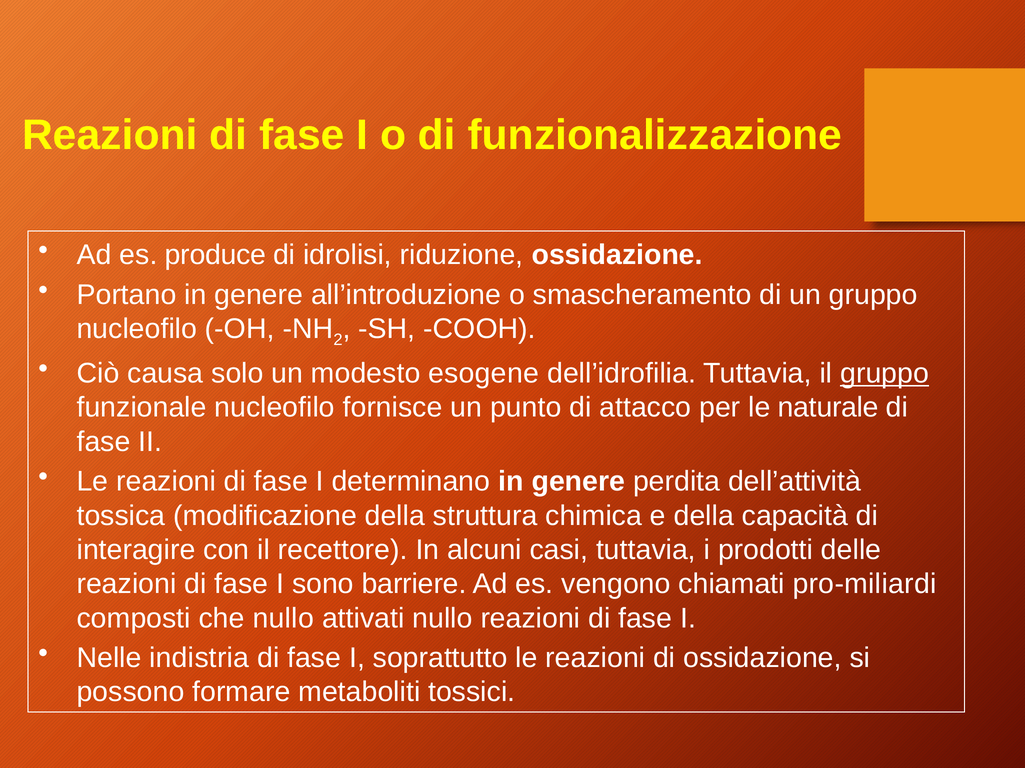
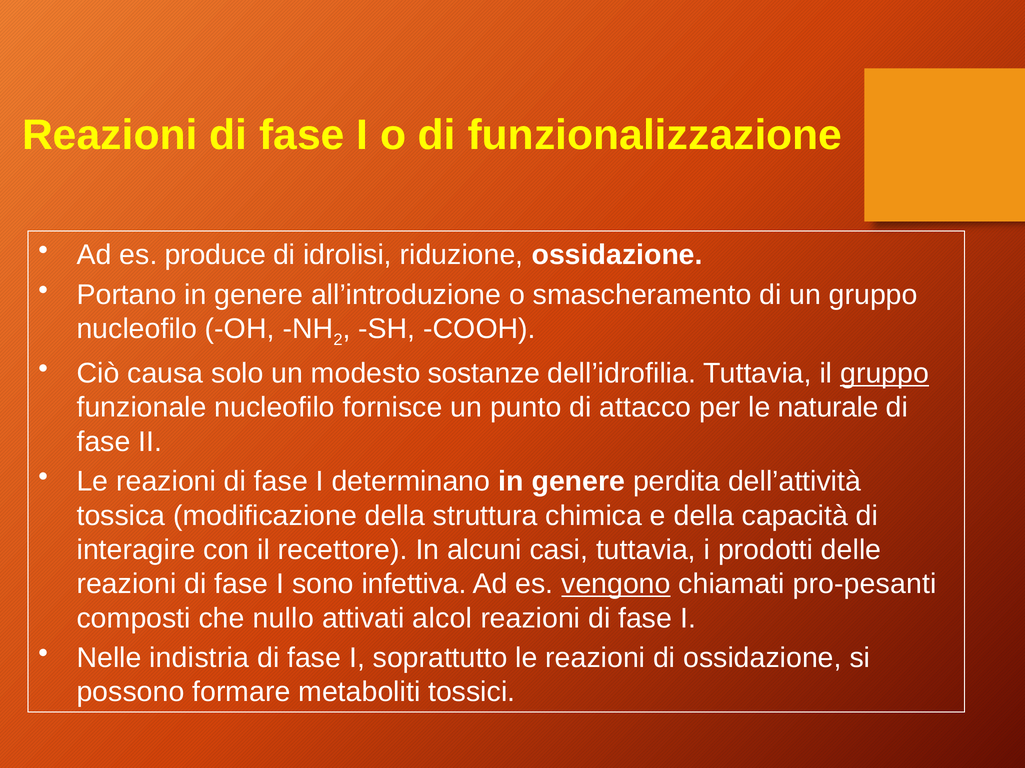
esogene: esogene -> sostanze
barriere: barriere -> infettiva
vengono underline: none -> present
pro-miliardi: pro-miliardi -> pro-pesanti
attivati nullo: nullo -> alcol
